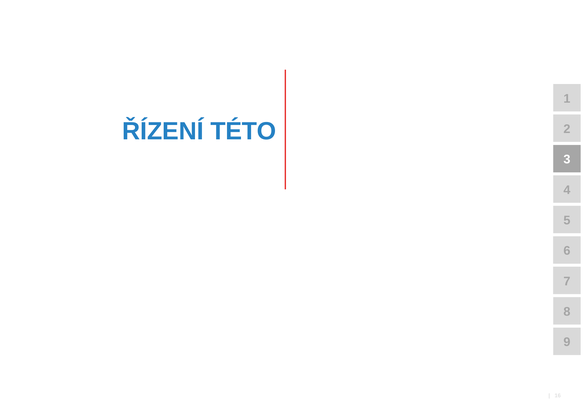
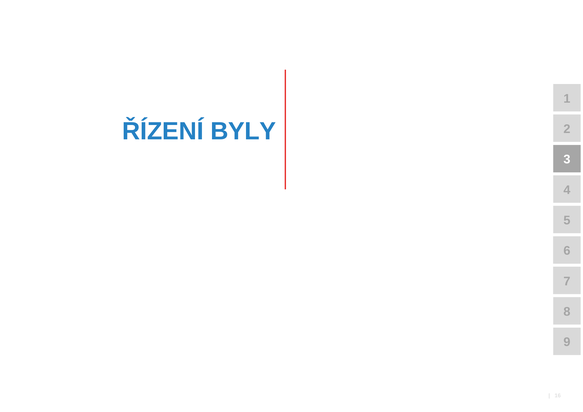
TÉTO: TÉTO -> BYLY
